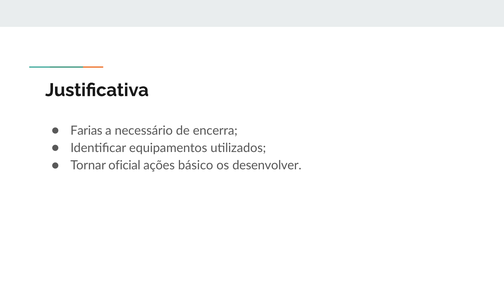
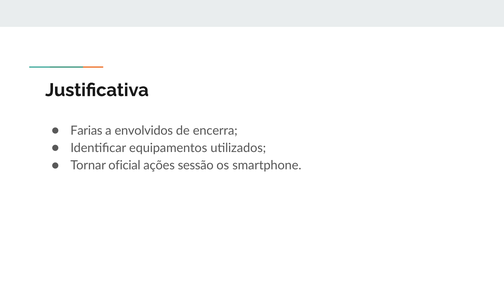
necessário: necessário -> envolvidos
básico: básico -> sessão
desenvolver: desenvolver -> smartphone
